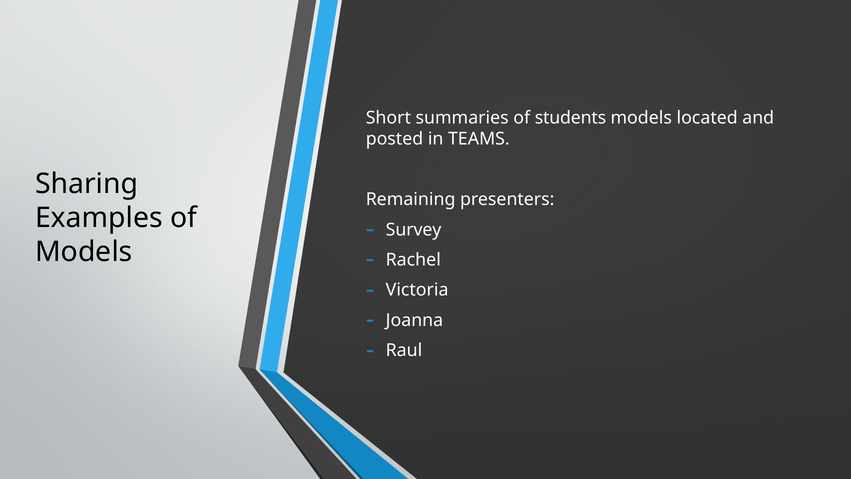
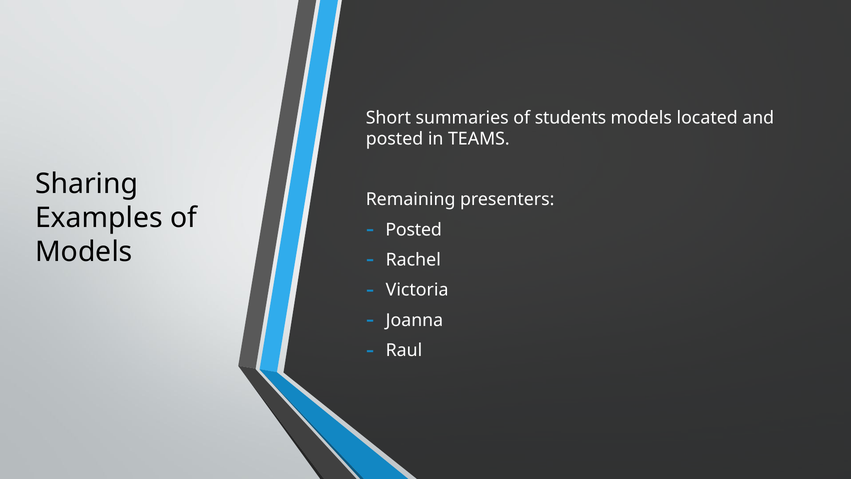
Survey at (414, 229): Survey -> Posted
